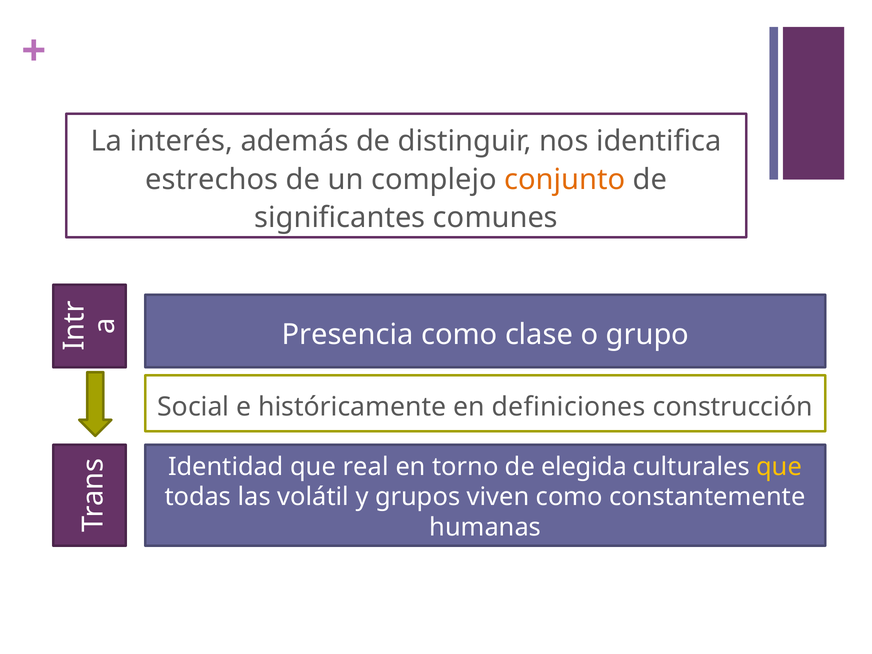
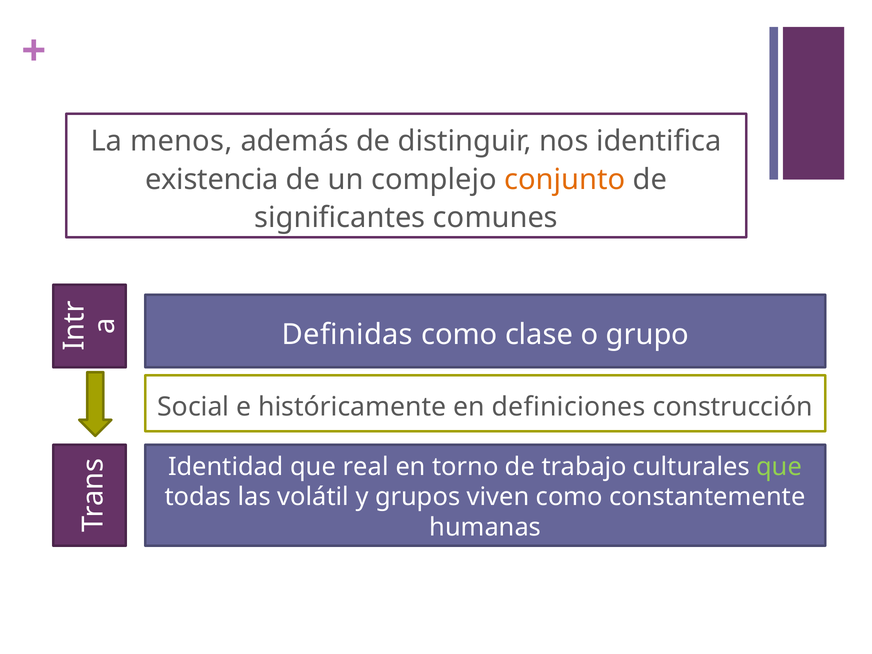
interés: interés -> menos
estrechos: estrechos -> existencia
Presencia: Presencia -> Definidas
elegida: elegida -> trabajo
que at (779, 467) colour: yellow -> light green
